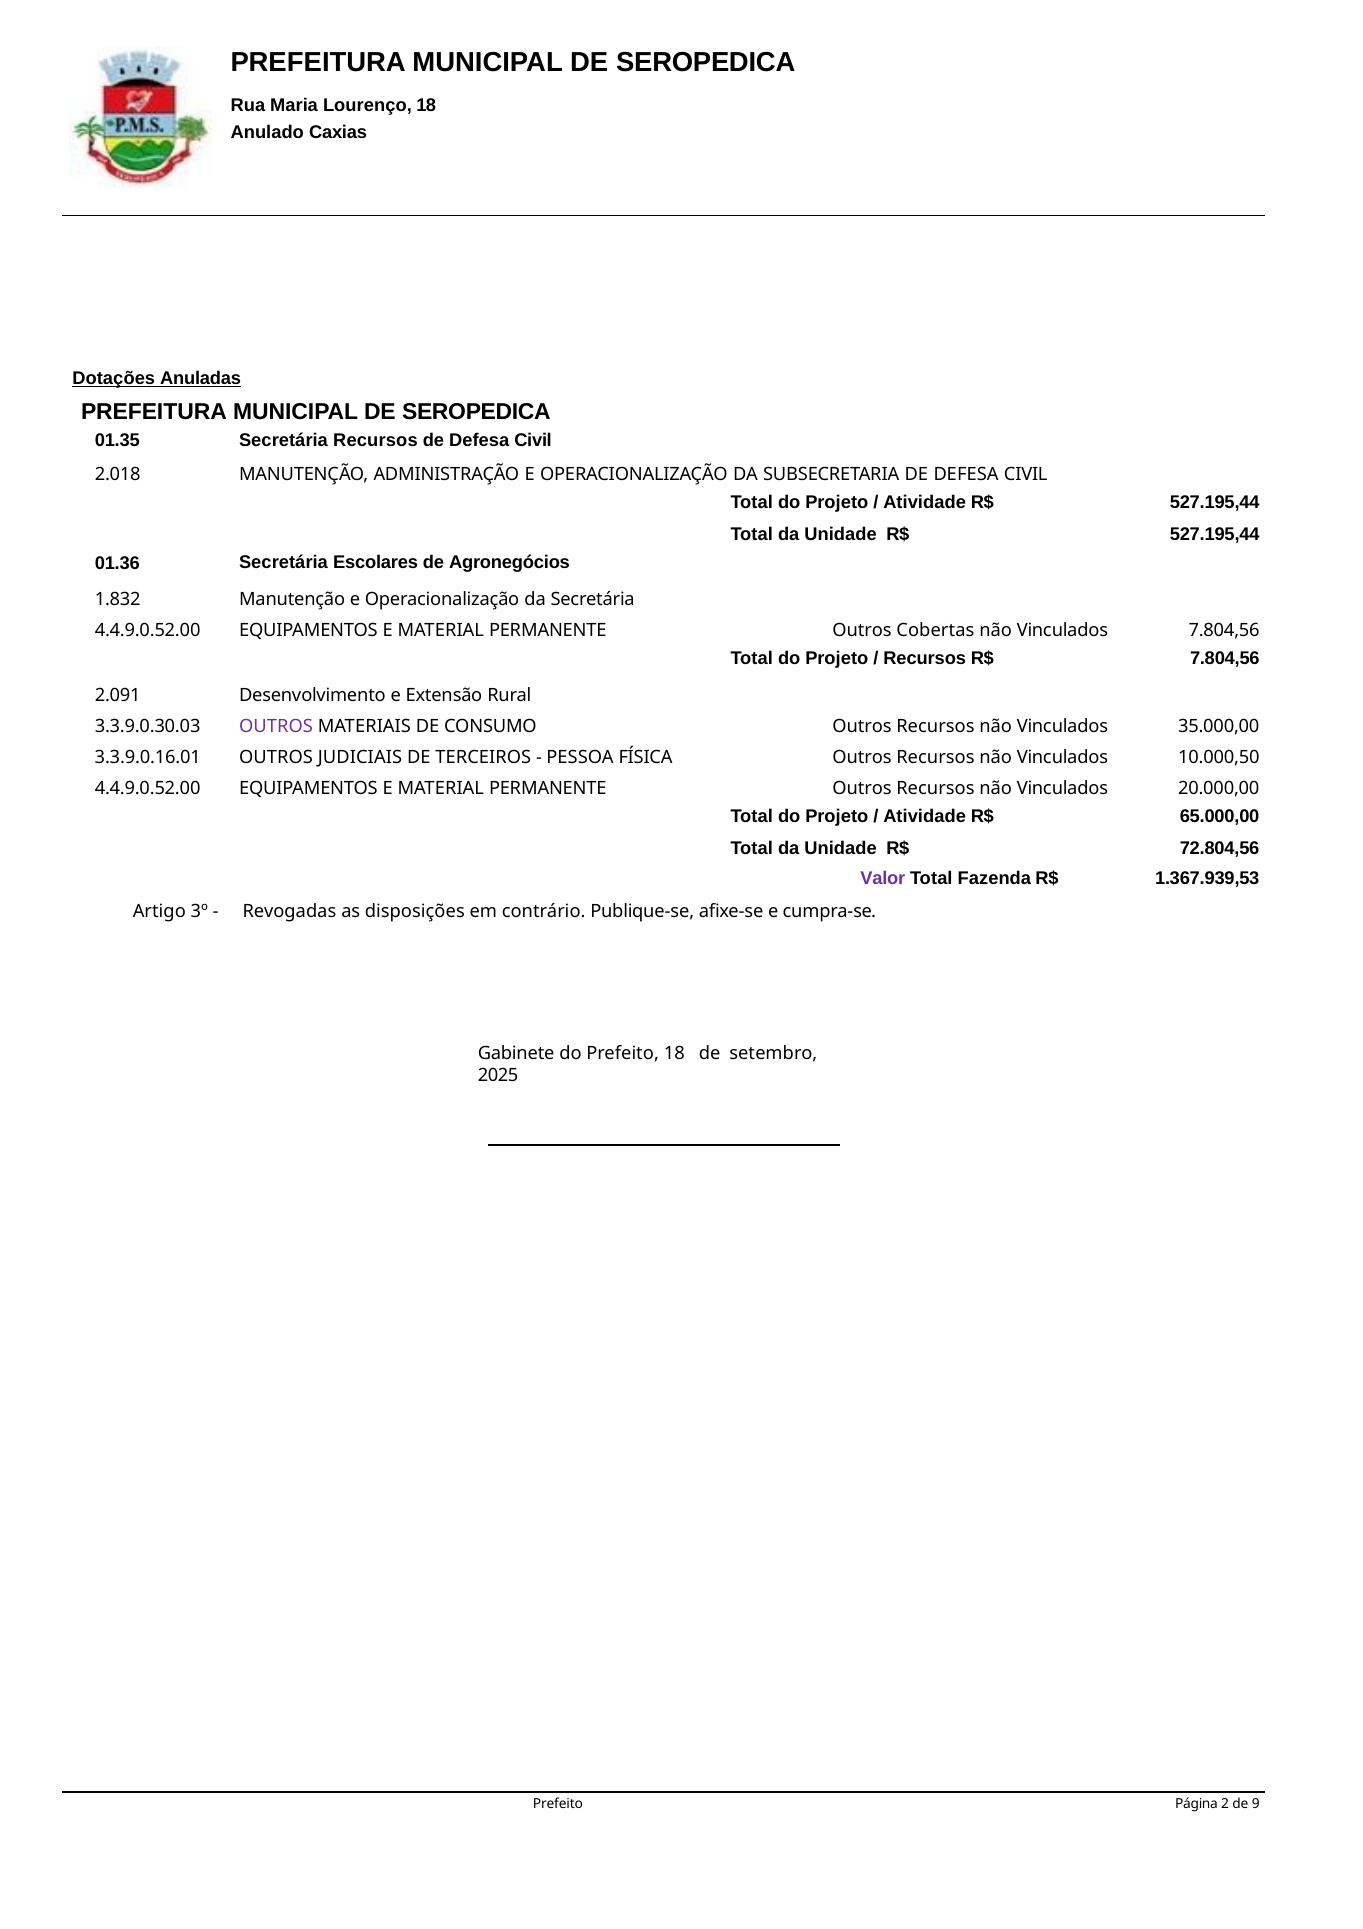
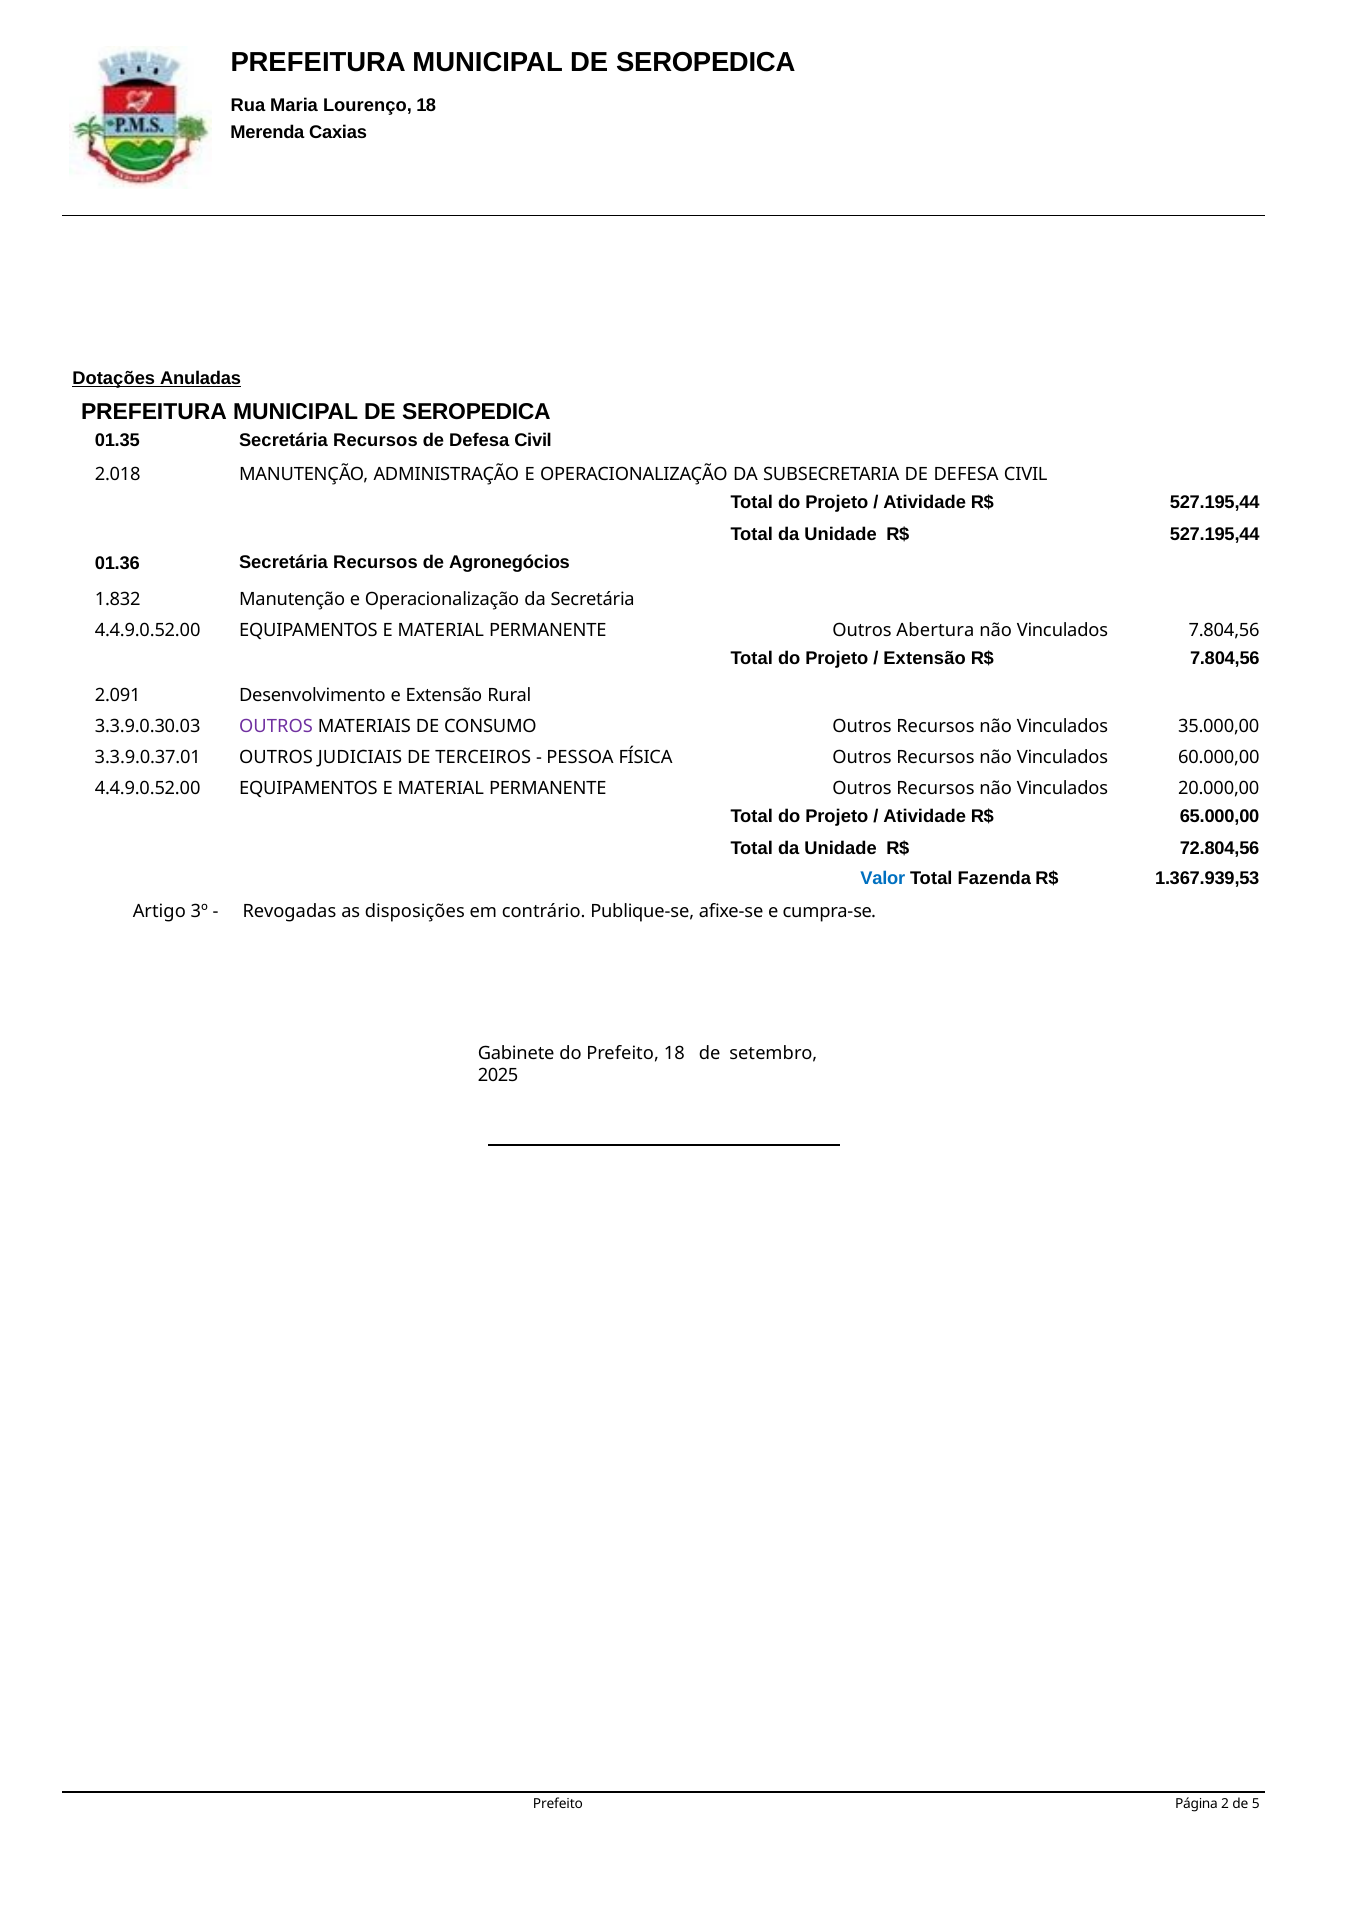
Anulado: Anulado -> Merenda
Escolares at (376, 563): Escolares -> Recursos
Cobertas: Cobertas -> Abertura
Recursos at (925, 658): Recursos -> Extensão
3.3.9.0.16.01: 3.3.9.0.16.01 -> 3.3.9.0.37.01
10.000,50: 10.000,50 -> 60.000,00
Valor colour: purple -> blue
9: 9 -> 5
